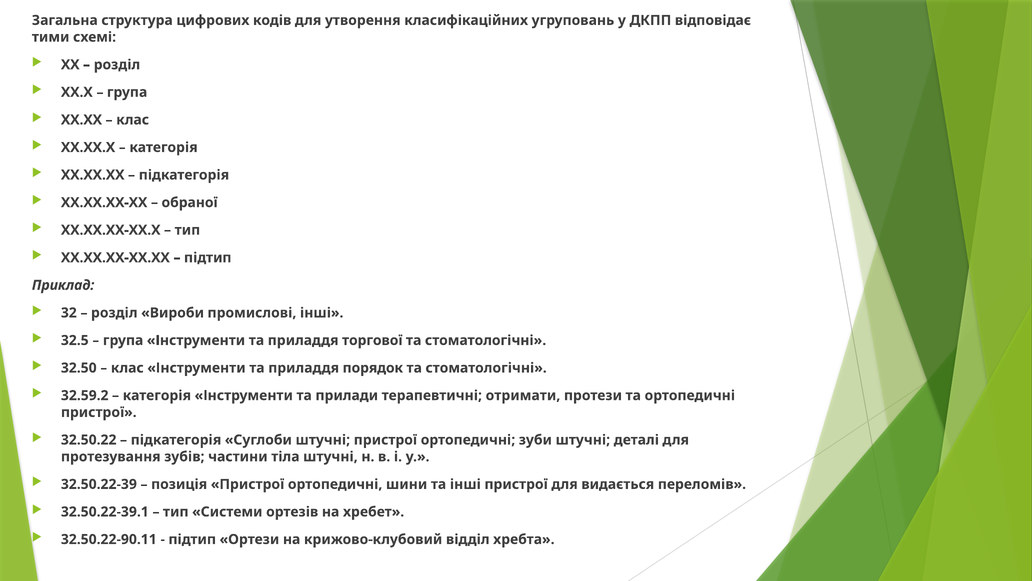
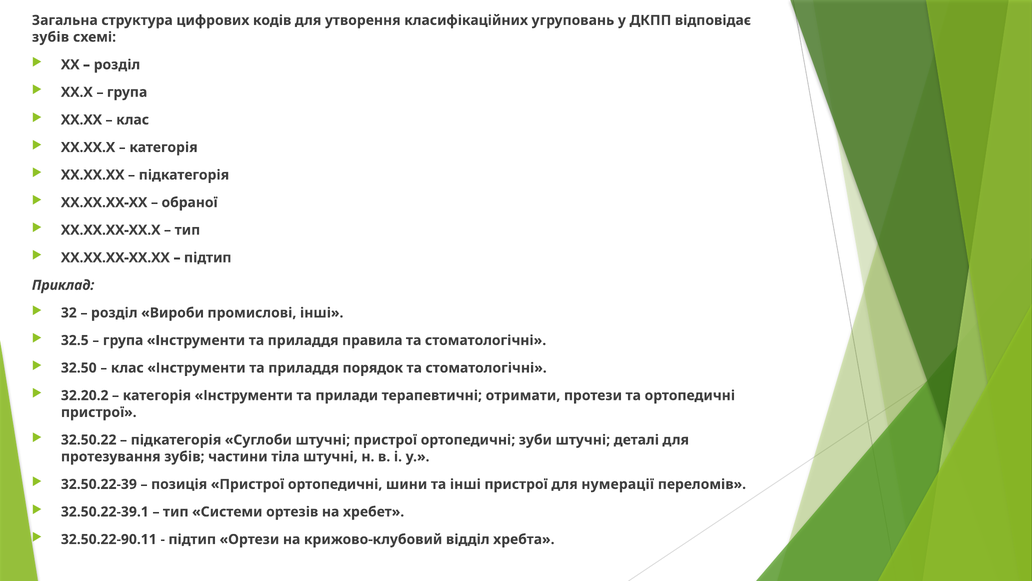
тими at (51, 37): тими -> зубів
торгової: торгової -> правила
32.59.2: 32.59.2 -> 32.20.2
видається: видається -> нумерації
